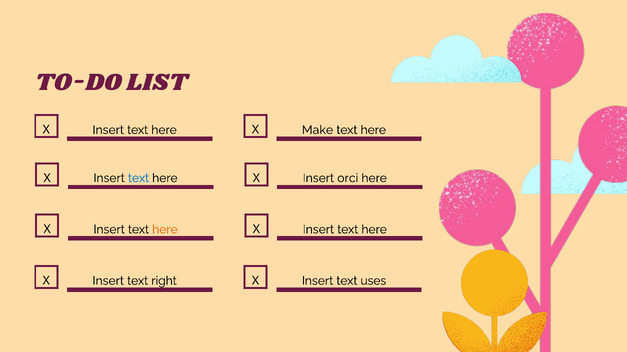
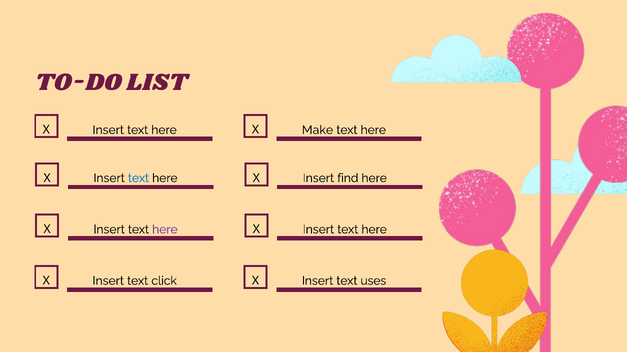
orci: orci -> find
here at (165, 230) colour: orange -> purple
right: right -> click
